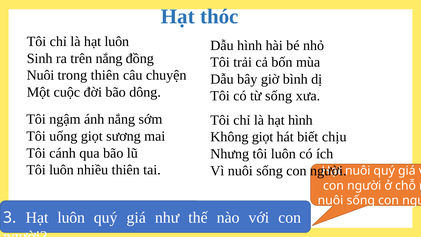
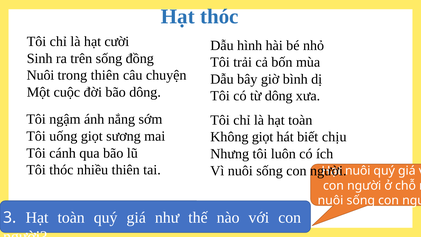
là hạt luôn: luôn -> cười
trên nắng: nắng -> sống
từ sống: sống -> dông
là hạt hình: hình -> toàn
luôn at (61, 170): luôn -> thóc
3 Hạt luôn: luôn -> toàn
